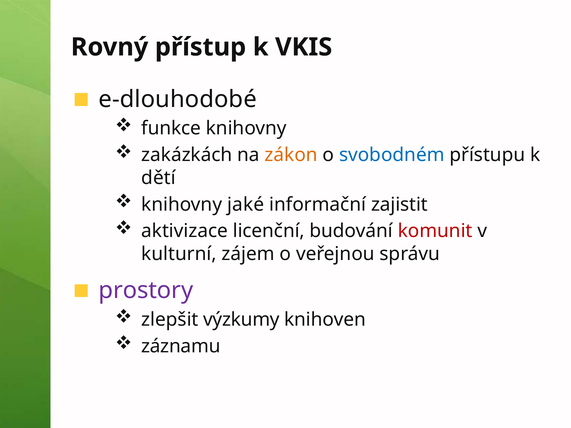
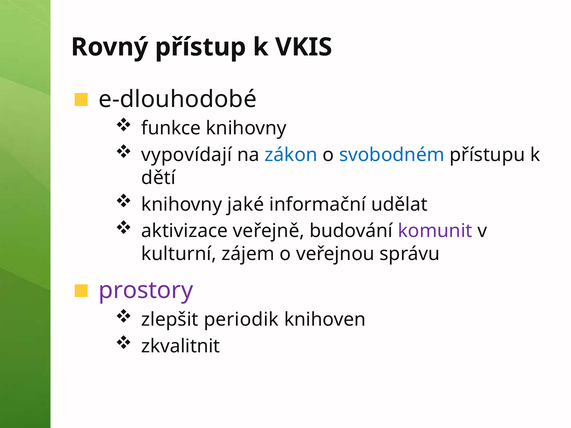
zakázkách: zakázkách -> vypovídají
zákon colour: orange -> blue
zajistit: zajistit -> udělat
licenční: licenční -> veřejně
komunit colour: red -> purple
výzkumy: výzkumy -> periodik
záznamu: záznamu -> zkvalitnit
